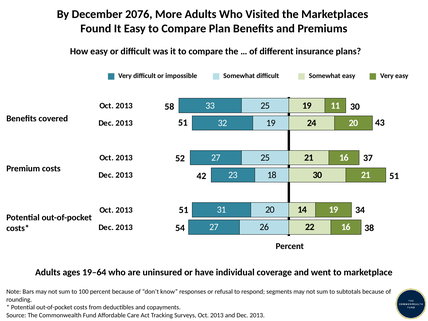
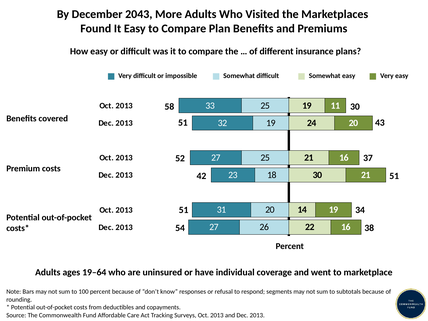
2076: 2076 -> 2043
